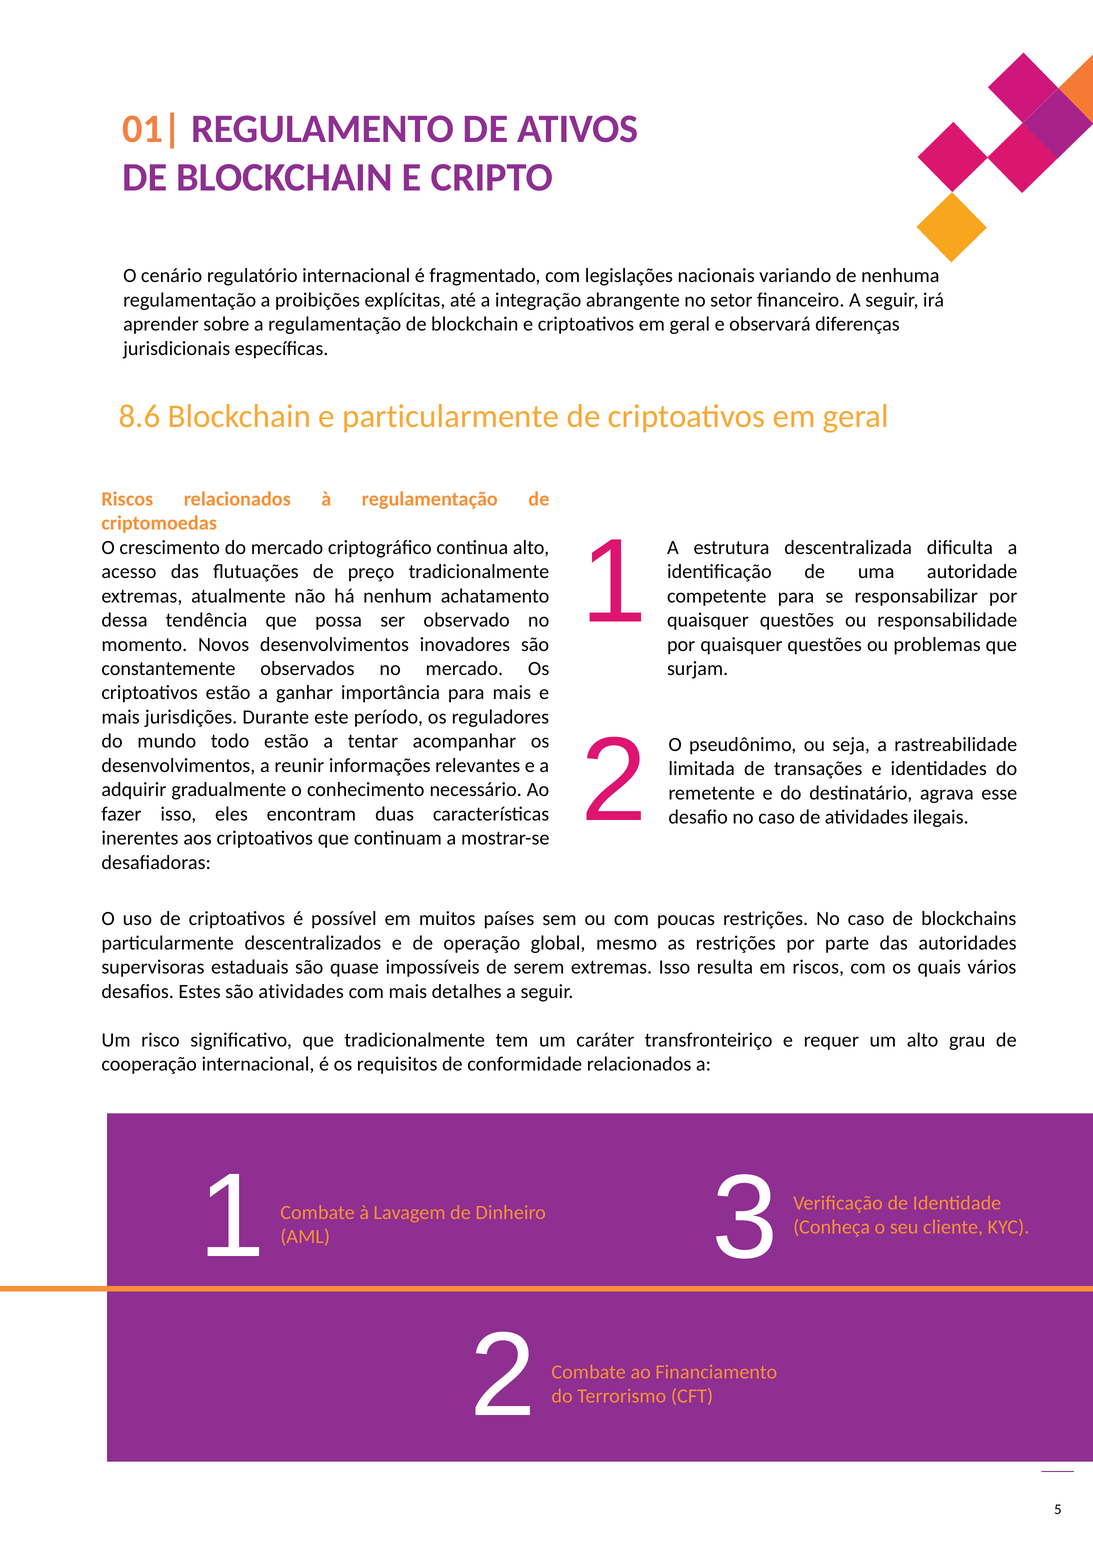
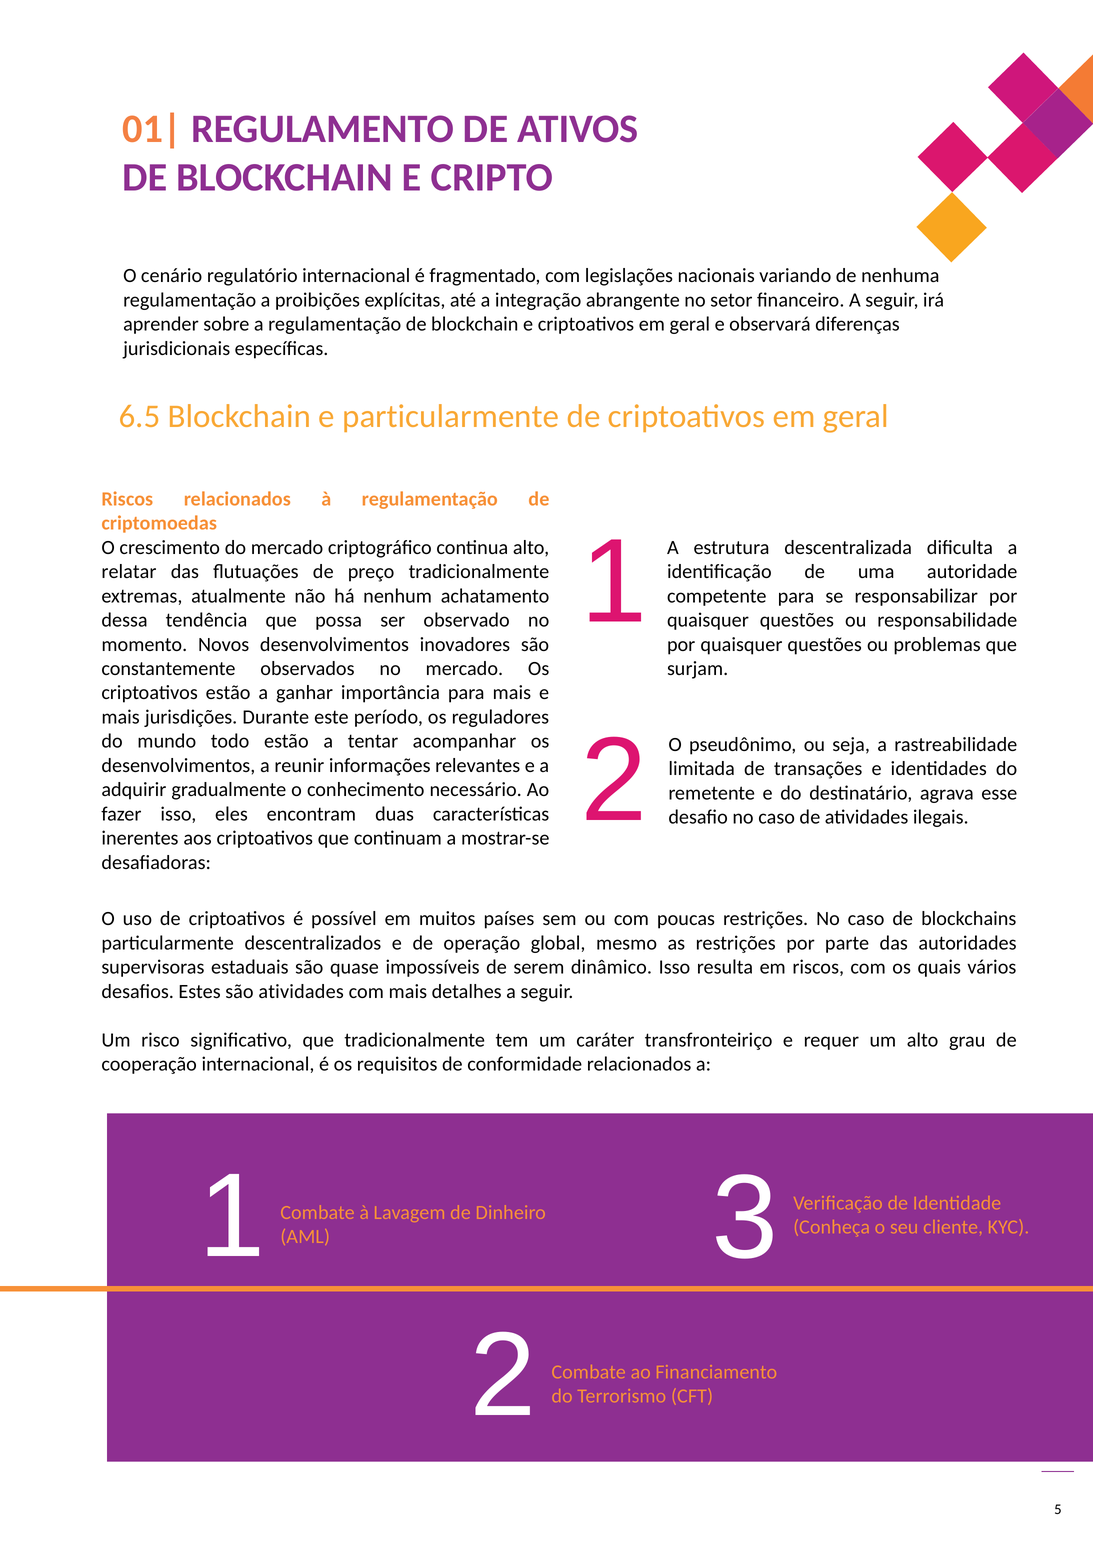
8.6: 8.6 -> 6.5
acesso: acesso -> relatar
serem extremas: extremas -> dinâmico
